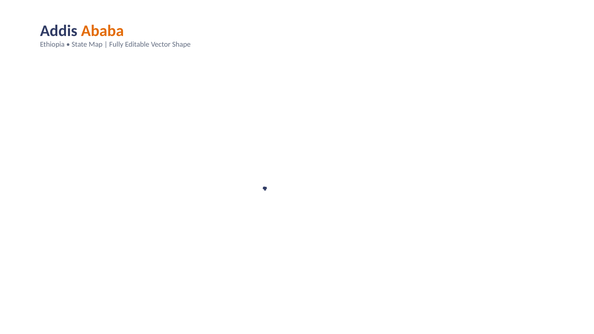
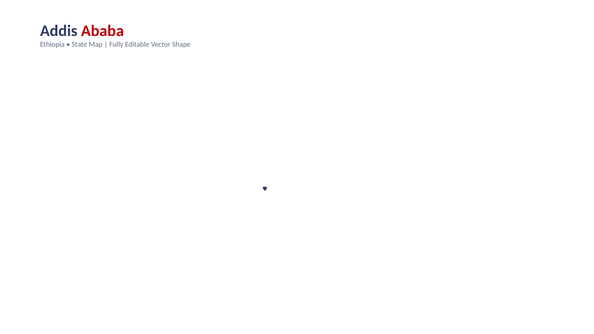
Ababa colour: orange -> red
